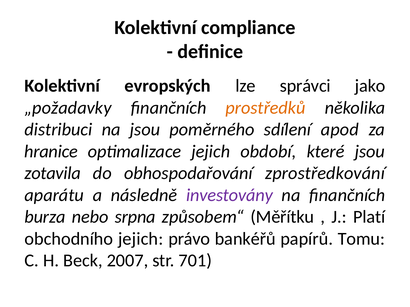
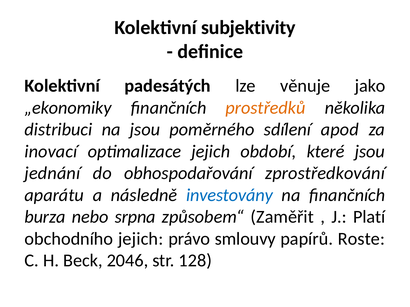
compliance: compliance -> subjektivity
evropských: evropských -> padesátých
správci: správci -> věnuje
„požadavky: „požadavky -> „ekonomiky
hranice: hranice -> inovací
zotavila: zotavila -> jednání
investovány colour: purple -> blue
Měřítku: Měřítku -> Zaměřit
bankéřů: bankéřů -> smlouvy
Tomu: Tomu -> Roste
2007: 2007 -> 2046
701: 701 -> 128
